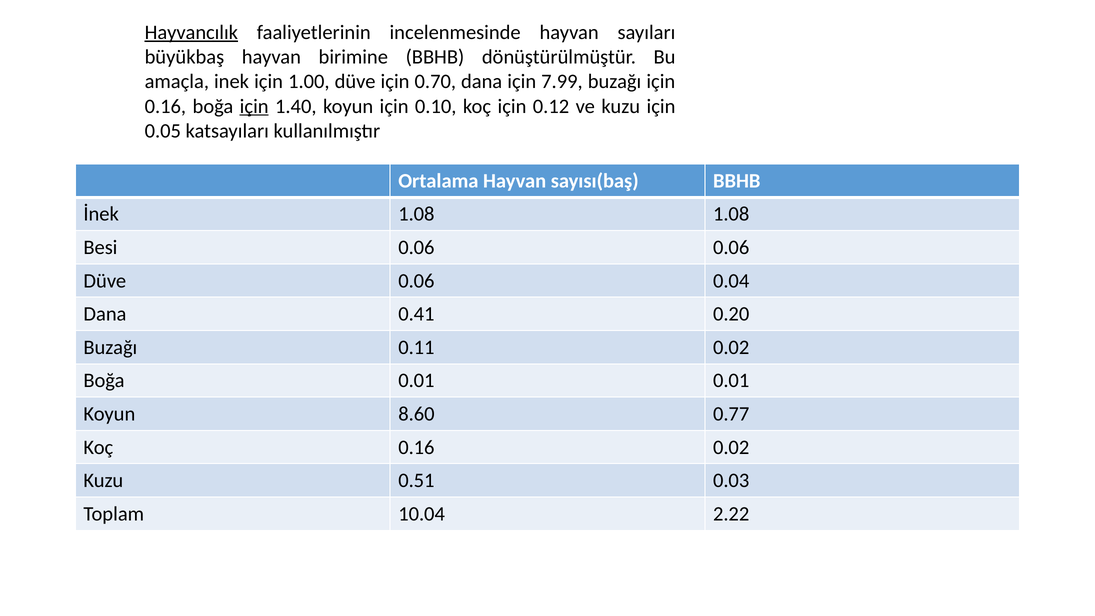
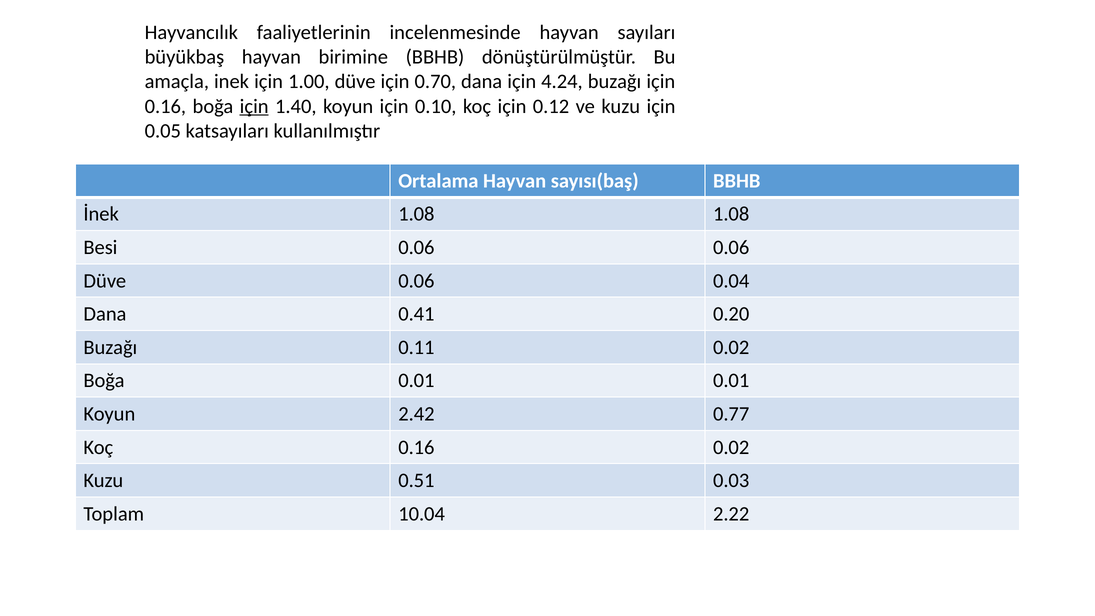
Hayvancılık underline: present -> none
7.99: 7.99 -> 4.24
8.60: 8.60 -> 2.42
